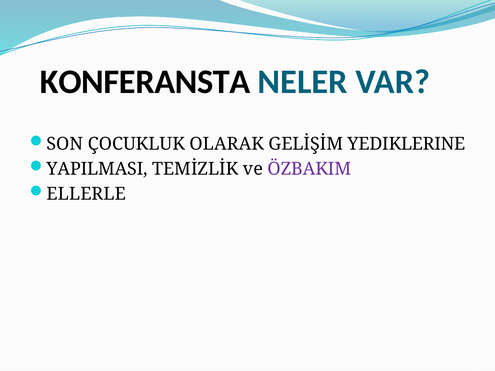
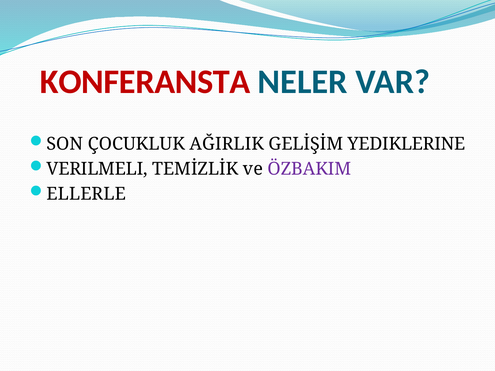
KONFERANSTA colour: black -> red
OLARAK: OLARAK -> AĞIRLIK
YAPILMASI: YAPILMASI -> VERILMELI
